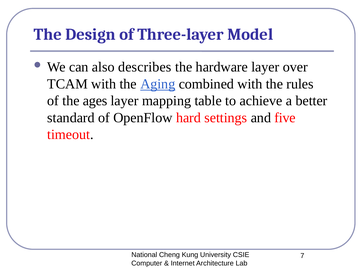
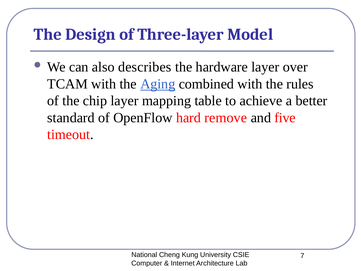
ages: ages -> chip
settings: settings -> remove
